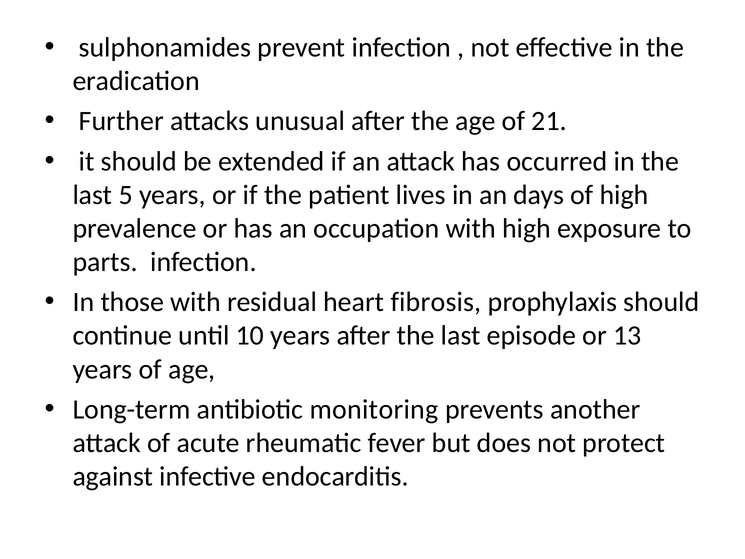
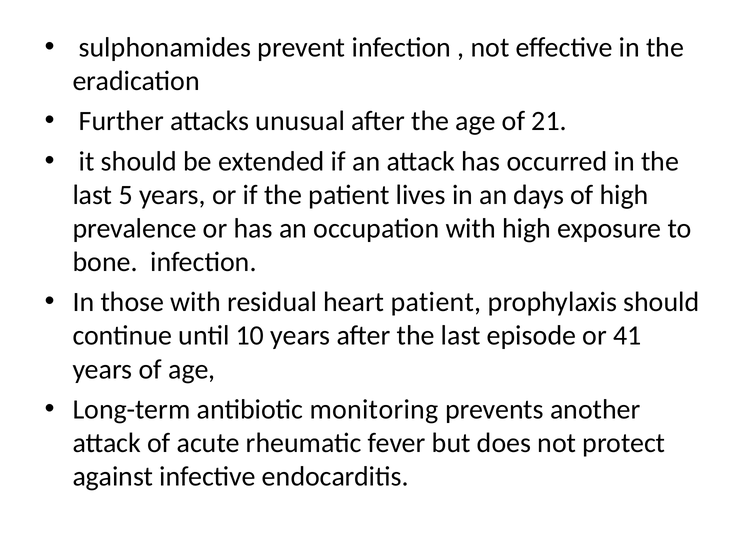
parts: parts -> bone
heart fibrosis: fibrosis -> patient
13: 13 -> 41
